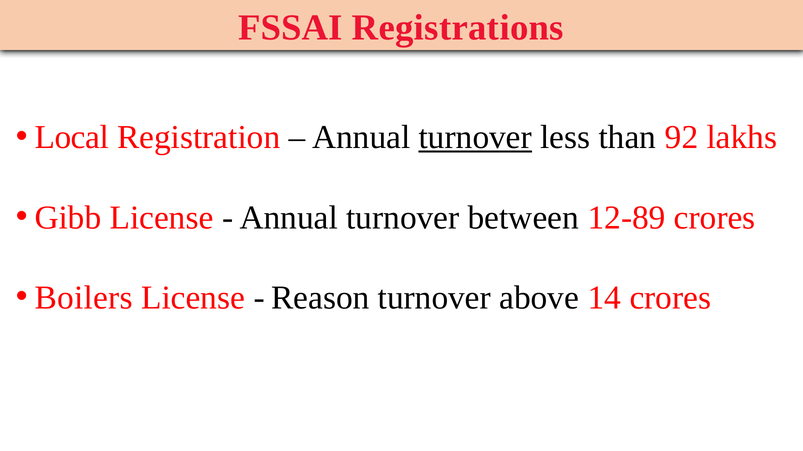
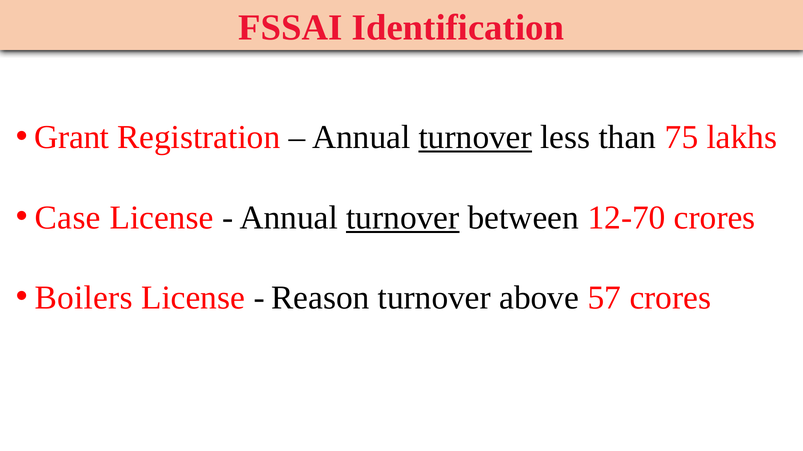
Registrations: Registrations -> Identification
Local: Local -> Grant
92: 92 -> 75
Gibb: Gibb -> Case
turnover at (403, 218) underline: none -> present
12-89: 12-89 -> 12-70
14: 14 -> 57
